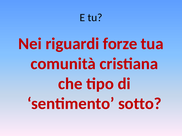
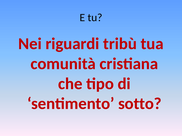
forze: forze -> tribù
